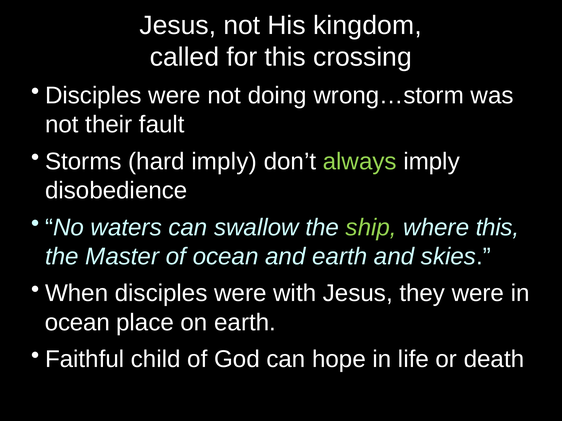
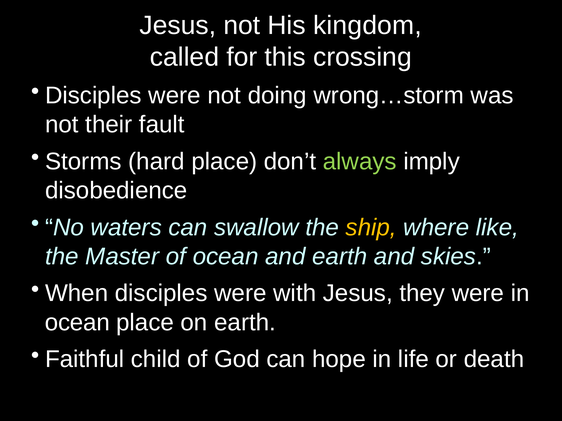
hard imply: imply -> place
ship colour: light green -> yellow
where this: this -> like
